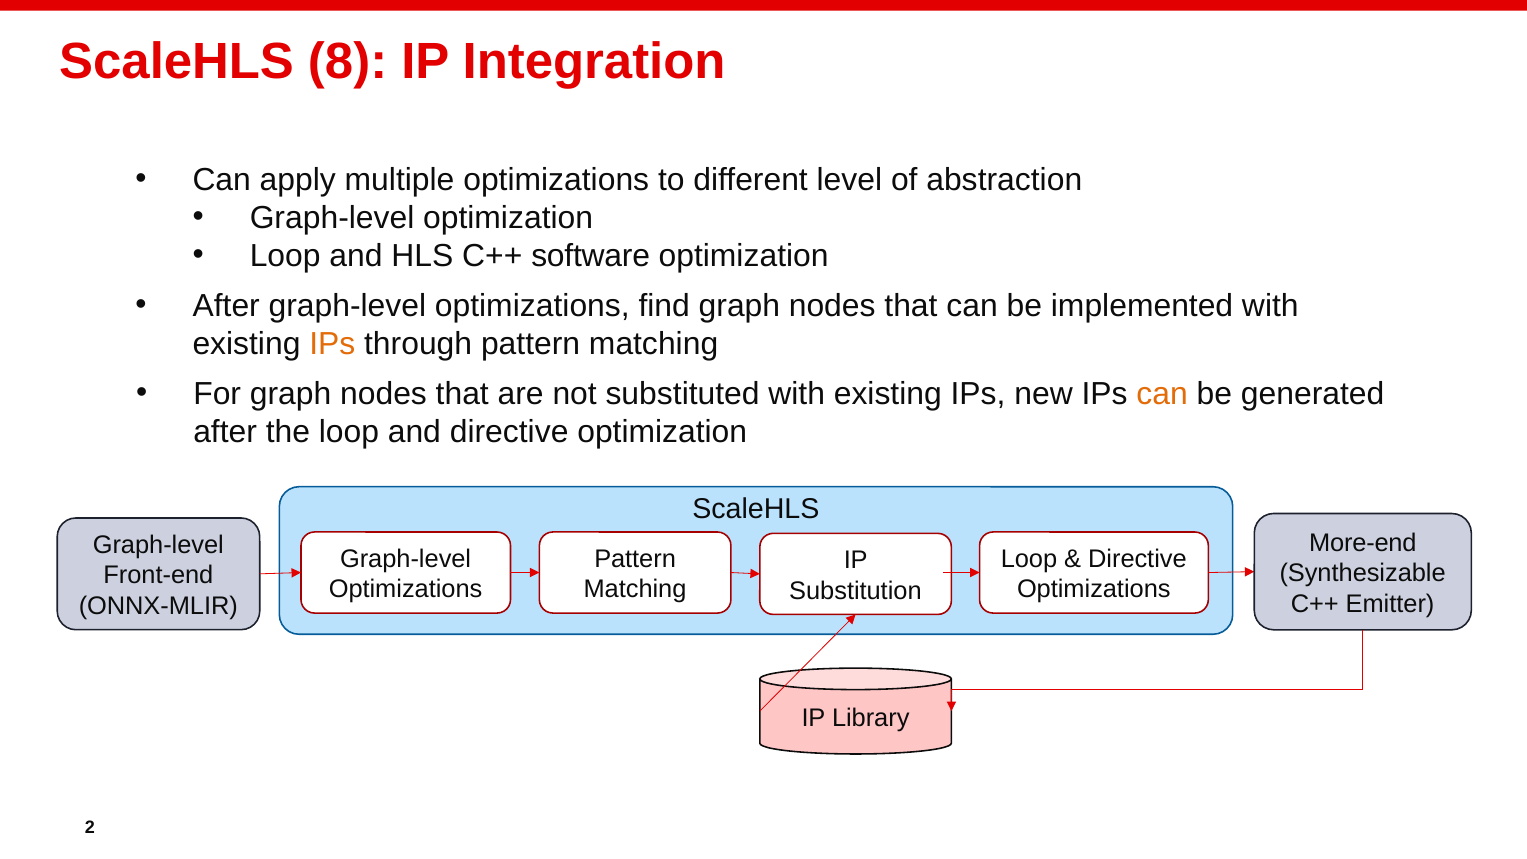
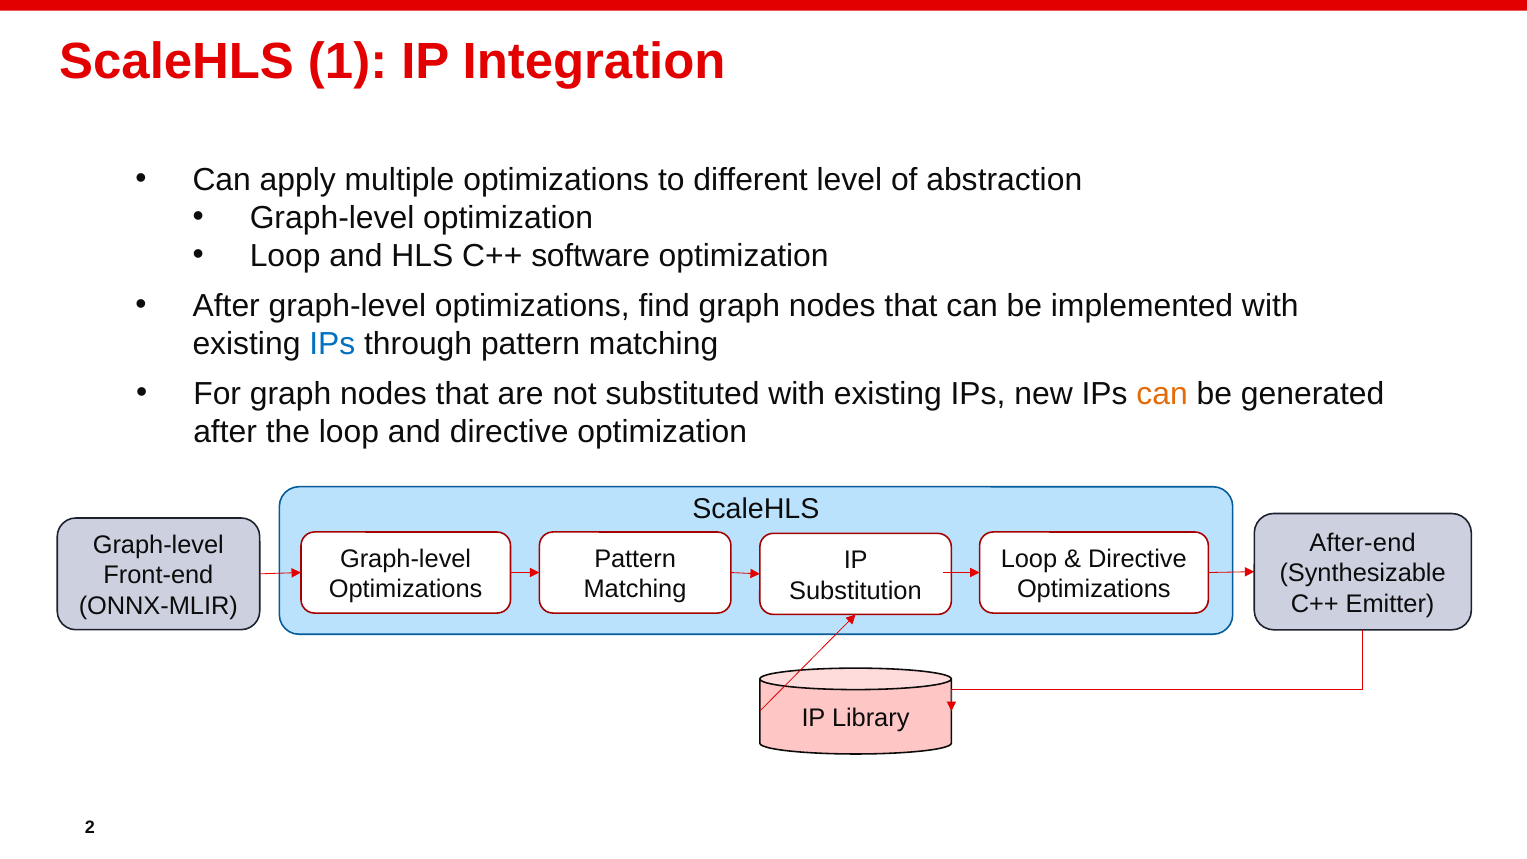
8: 8 -> 1
IPs at (332, 344) colour: orange -> blue
More-end: More-end -> After-end
